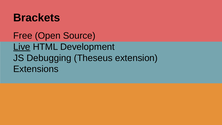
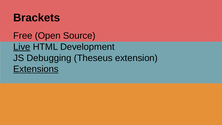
Extensions underline: none -> present
